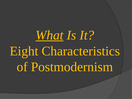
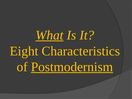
Postmodernism underline: none -> present
